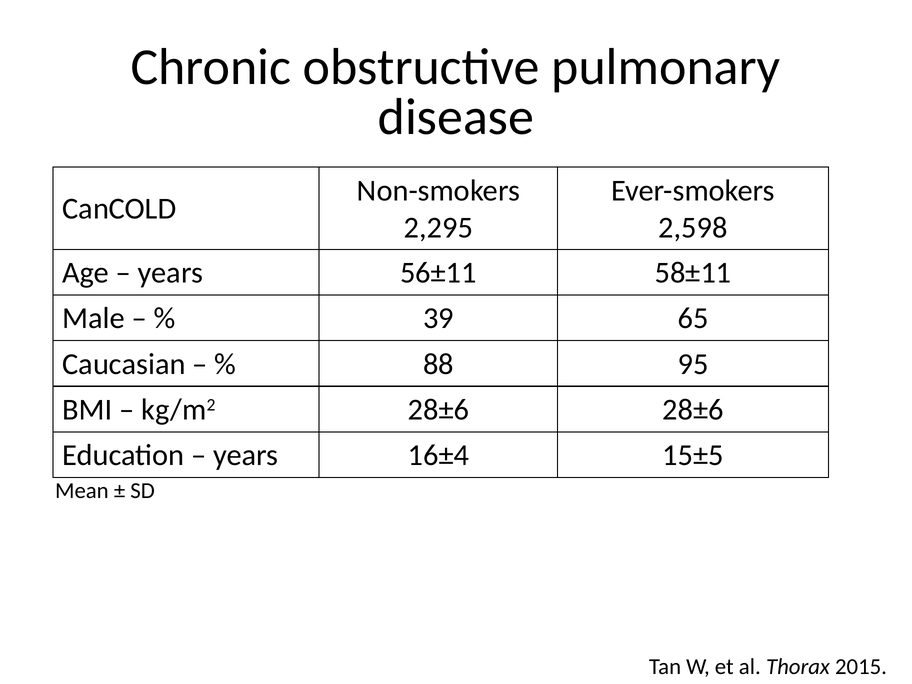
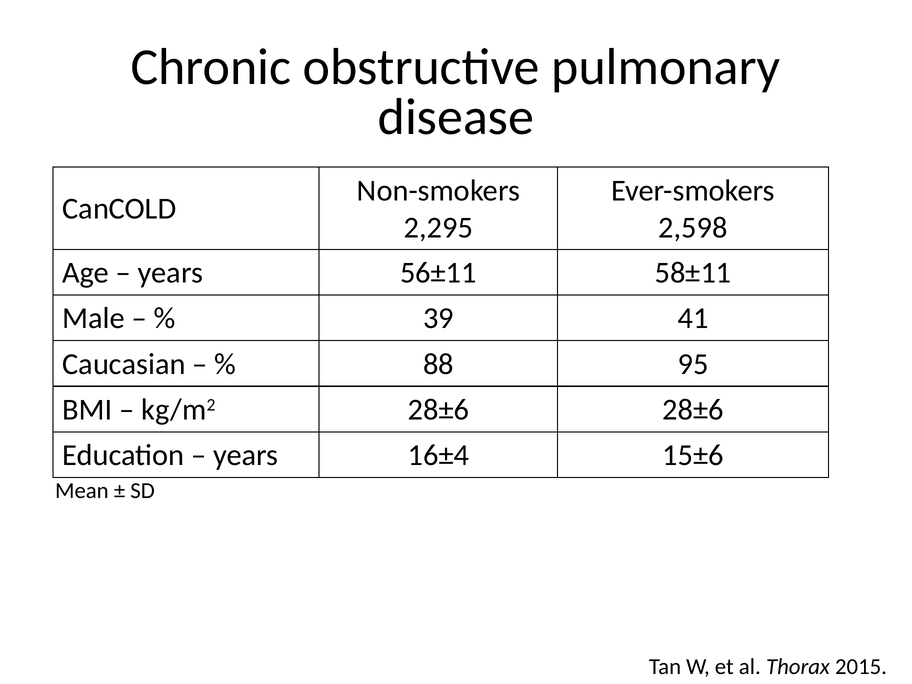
65: 65 -> 41
15±5: 15±5 -> 15±6
